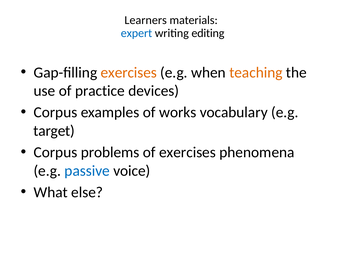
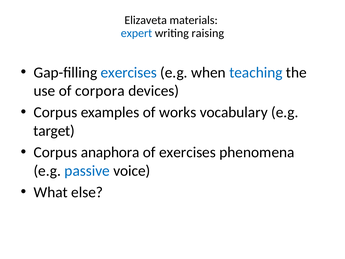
Learners: Learners -> Elizaveta
editing: editing -> raising
exercises at (129, 72) colour: orange -> blue
teaching colour: orange -> blue
practice: practice -> corpora
problems: problems -> anaphora
